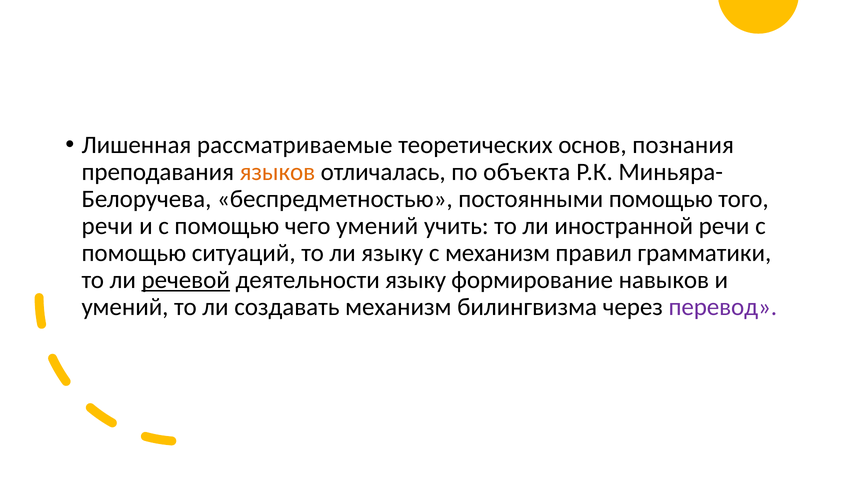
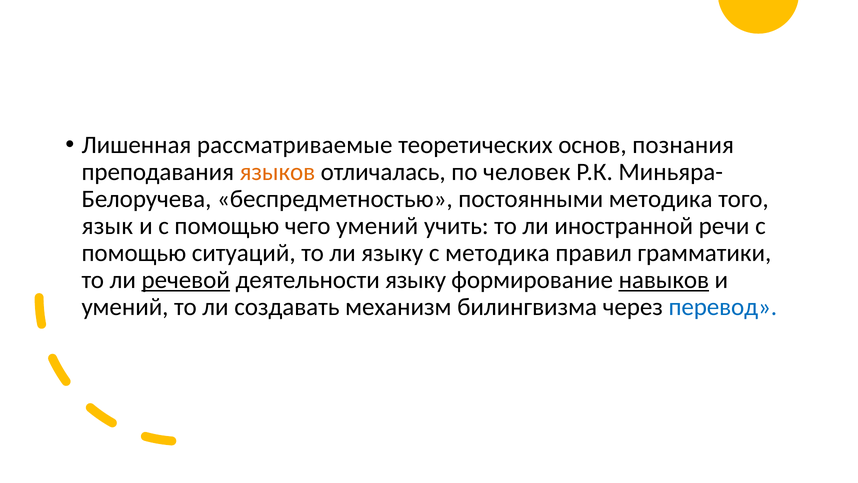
объекта: объекта -> человек
постоянными помощью: помощью -> методика
речи at (107, 226): речи -> язык
с механизм: механизм -> методика
навыков underline: none -> present
перевод colour: purple -> blue
